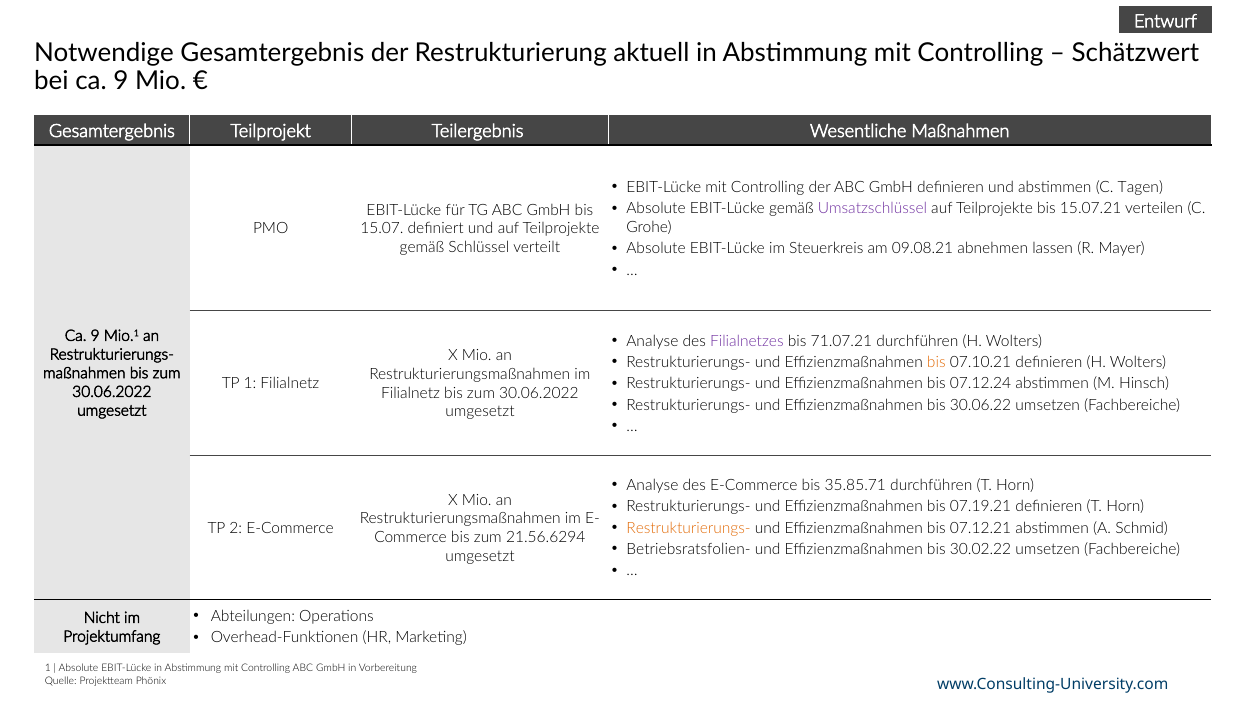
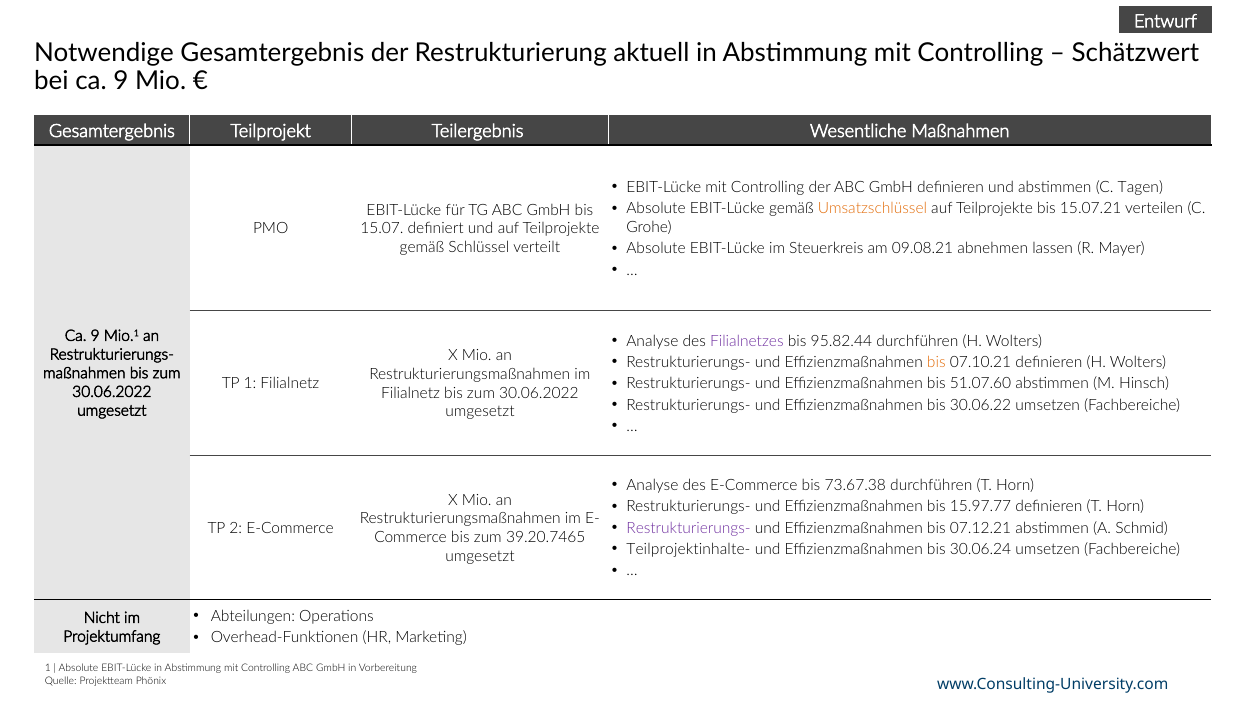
Umsatzschlüssel colour: purple -> orange
71.07.21: 71.07.21 -> 95.82.44
07.12.24: 07.12.24 -> 51.07.60
35.85.71: 35.85.71 -> 73.67.38
07.19.21: 07.19.21 -> 15.97.77
Restrukturierungs- at (689, 528) colour: orange -> purple
21.56.6294: 21.56.6294 -> 39.20.7465
Betriebsratsfolien-: Betriebsratsfolien- -> Teilprojektinhalte-
30.02.22: 30.02.22 -> 30.06.24
